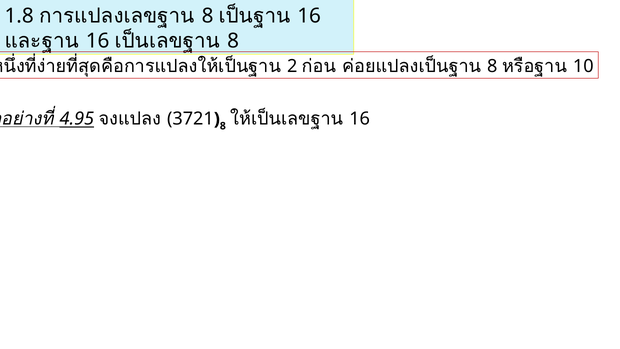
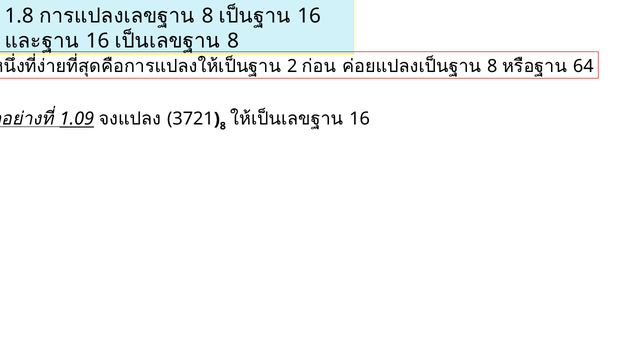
10: 10 -> 64
4.95: 4.95 -> 1.09
